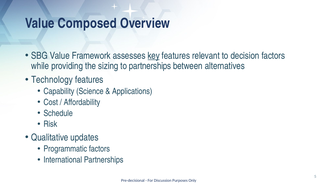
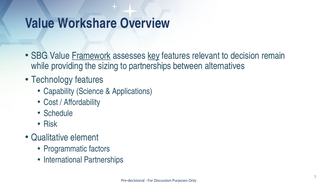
Composed: Composed -> Workshare
Framework underline: none -> present
decision factors: factors -> remain
updates: updates -> element
